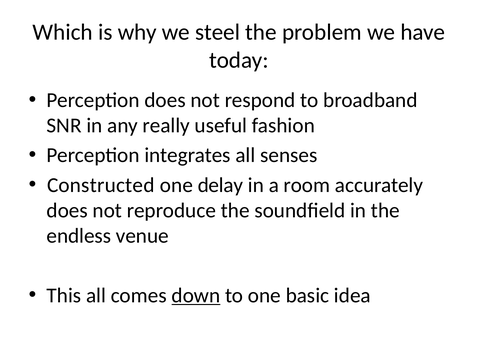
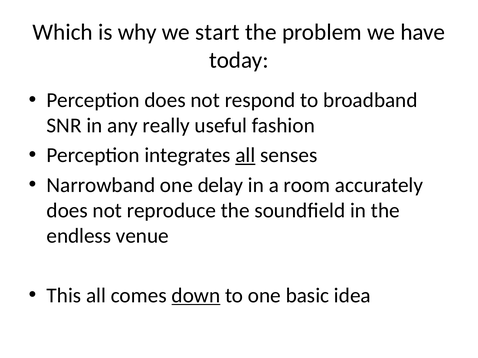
steel: steel -> start
all at (245, 156) underline: none -> present
Constructed: Constructed -> Narrowband
